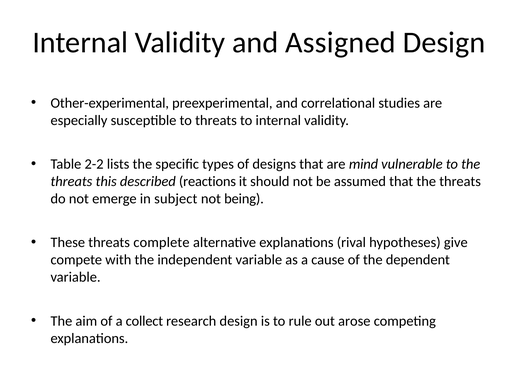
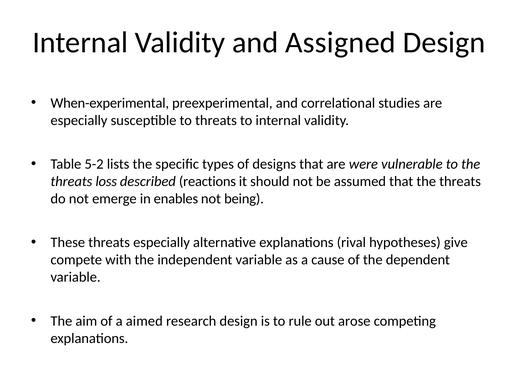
Other-experimental: Other-experimental -> When-experimental
2-2: 2-2 -> 5-2
mind: mind -> were
this: this -> loss
subject: subject -> enables
threats complete: complete -> especially
collect: collect -> aimed
